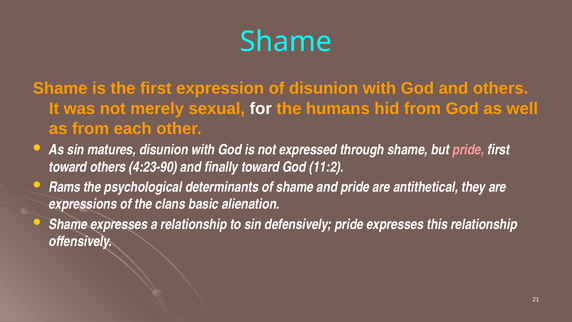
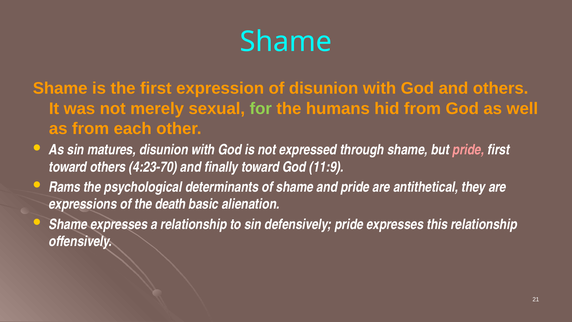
for colour: white -> light green
4:23-90: 4:23-90 -> 4:23-70
11:2: 11:2 -> 11:9
clans: clans -> death
